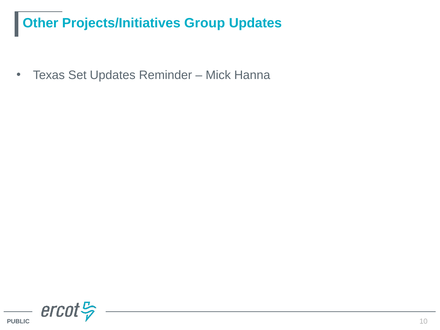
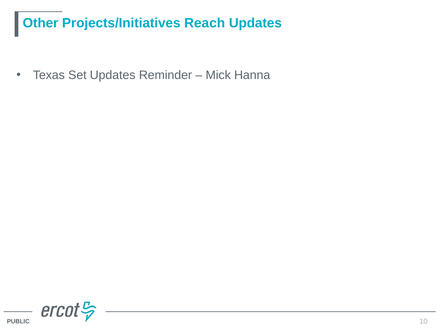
Group: Group -> Reach
